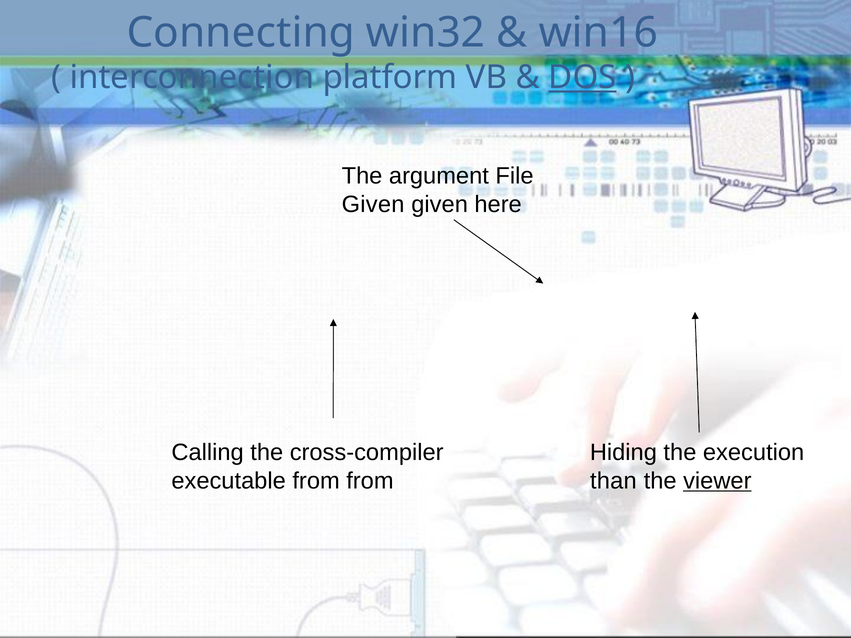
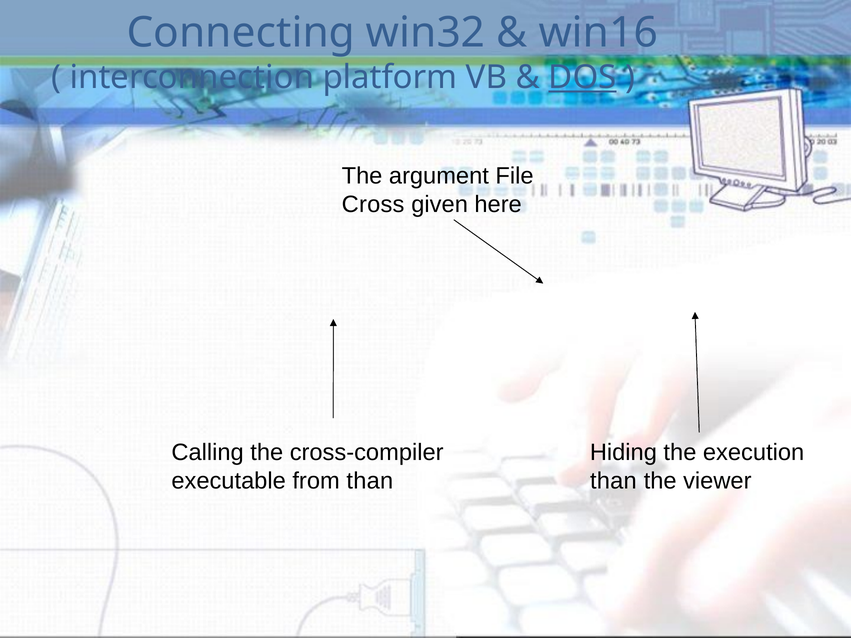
Given at (373, 204): Given -> Cross
from from: from -> than
viewer underline: present -> none
